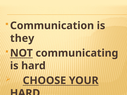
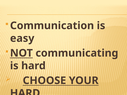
they: they -> easy
